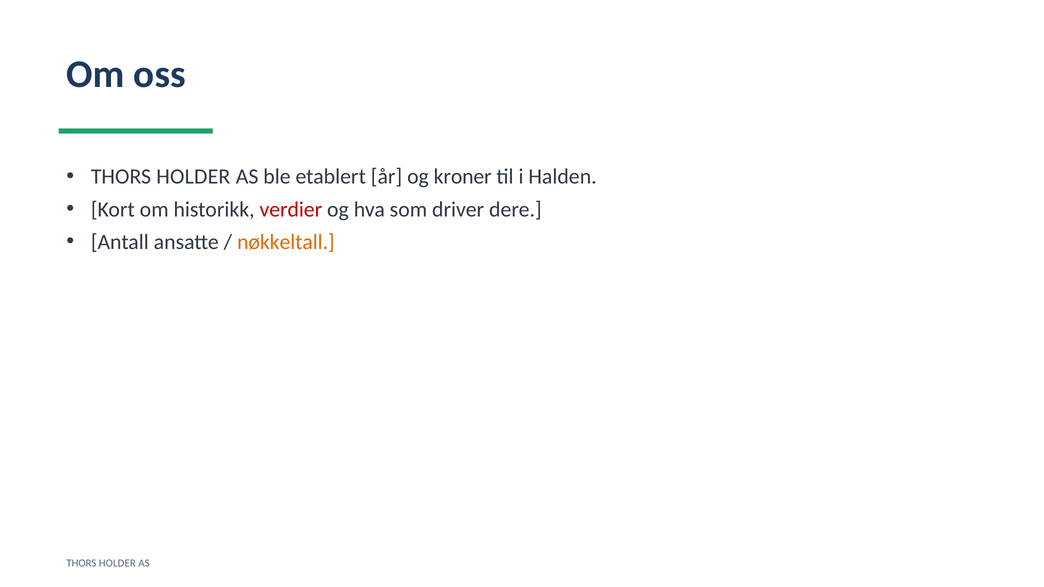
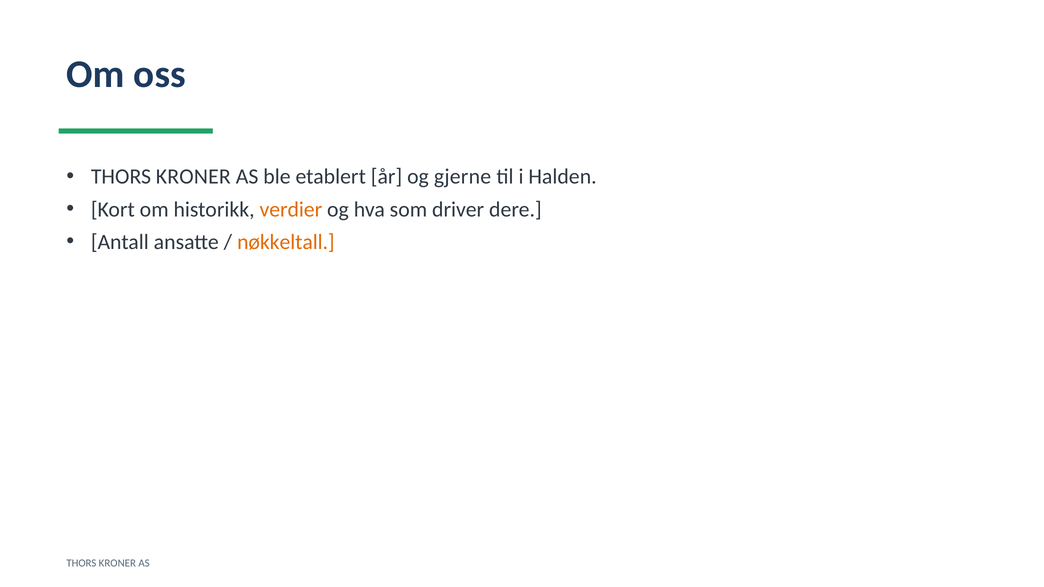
HOLDER at (193, 177): HOLDER -> KRONER
kroner: kroner -> gjerne
verdier colour: red -> orange
HOLDER at (117, 563): HOLDER -> KRONER
